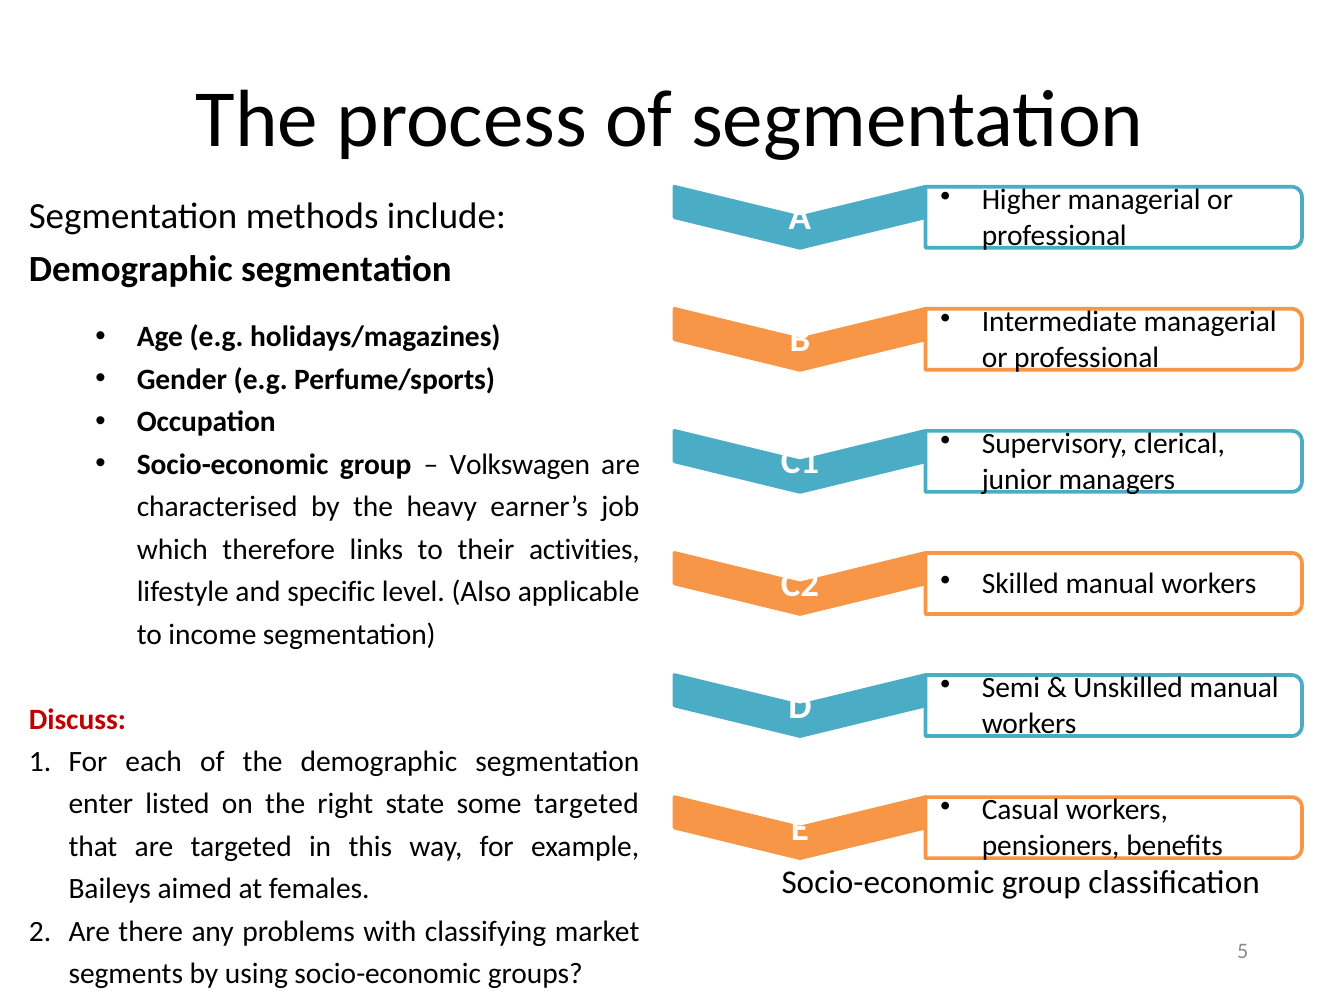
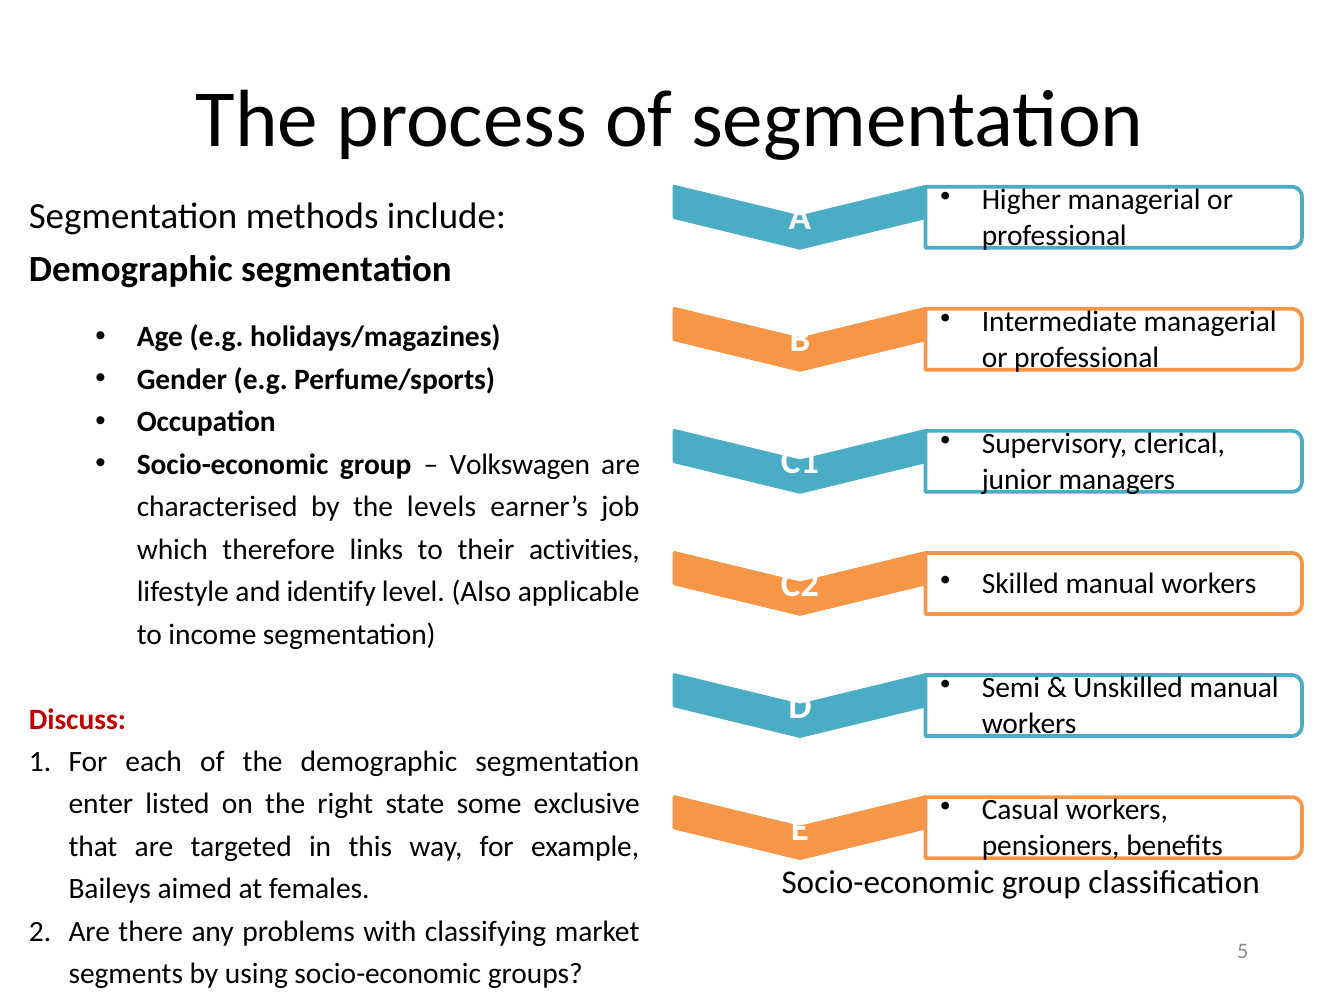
heavy: heavy -> levels
specific: specific -> identify
some targeted: targeted -> exclusive
